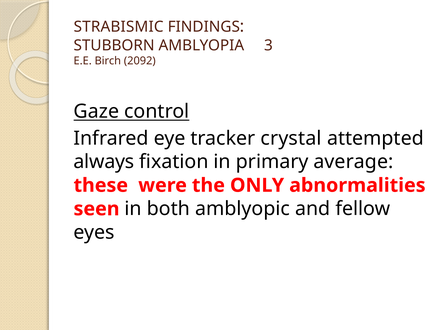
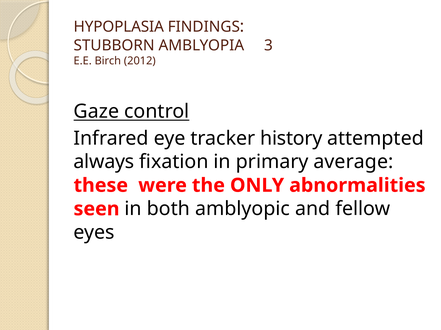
STRABISMIC: STRABISMIC -> HYPOPLASIA
2092: 2092 -> 2012
crystal: crystal -> history
